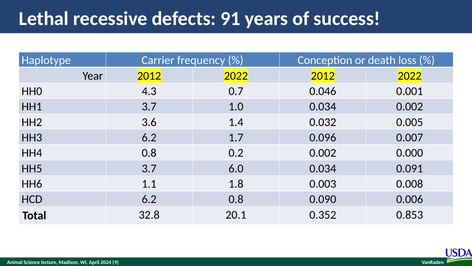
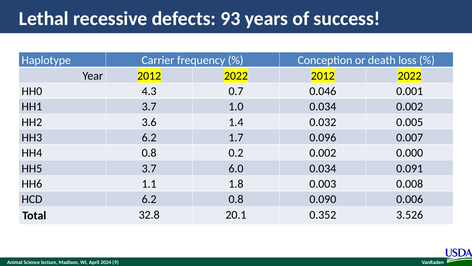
91: 91 -> 93
0.853: 0.853 -> 3.526
